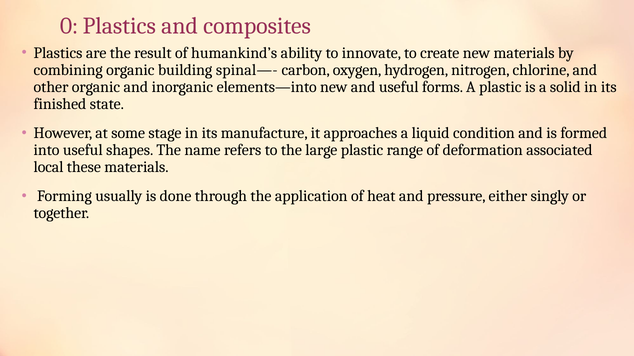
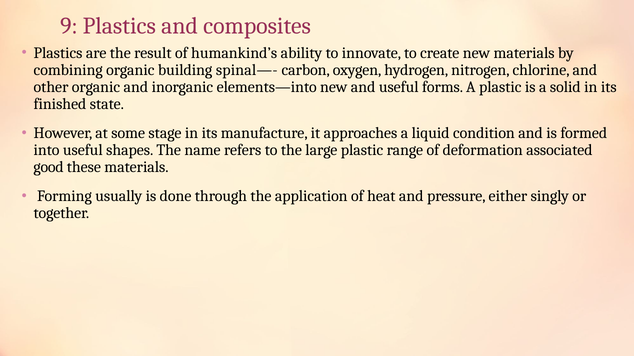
0: 0 -> 9
local: local -> good
